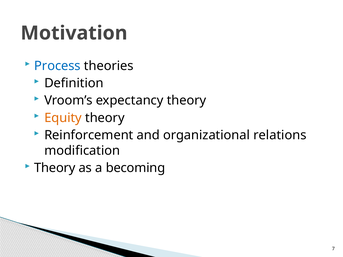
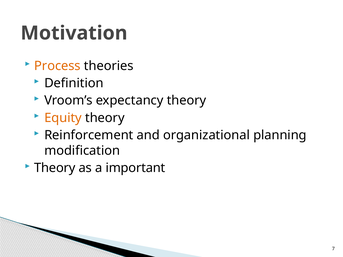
Process colour: blue -> orange
relations: relations -> planning
becoming: becoming -> important
